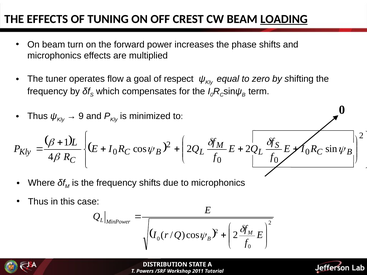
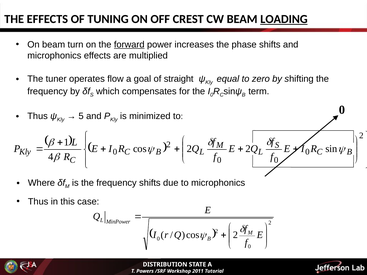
forward underline: none -> present
respect: respect -> straight
9: 9 -> 5
